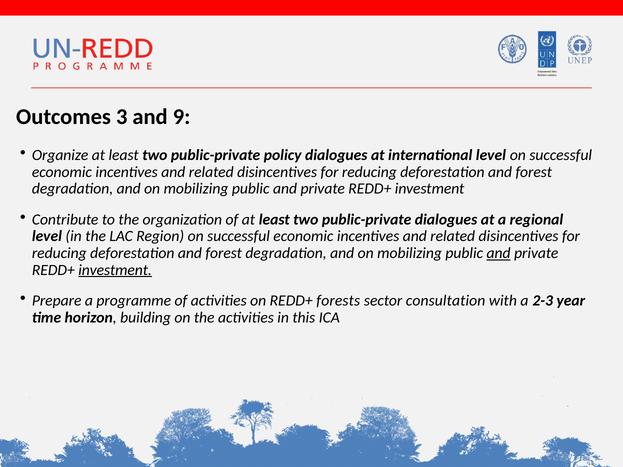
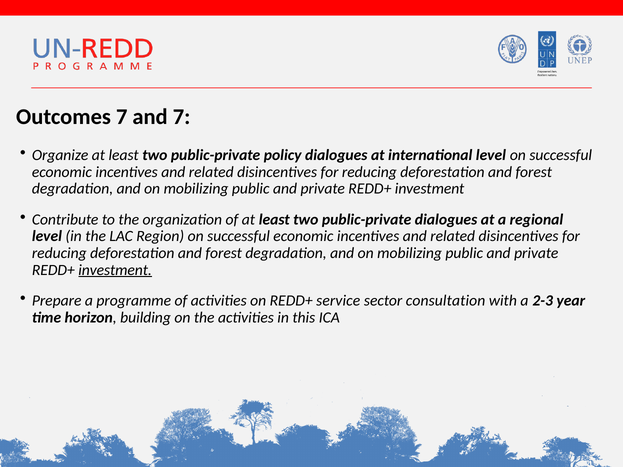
Outcomes 3: 3 -> 7
and 9: 9 -> 7
and at (499, 253) underline: present -> none
forests: forests -> service
